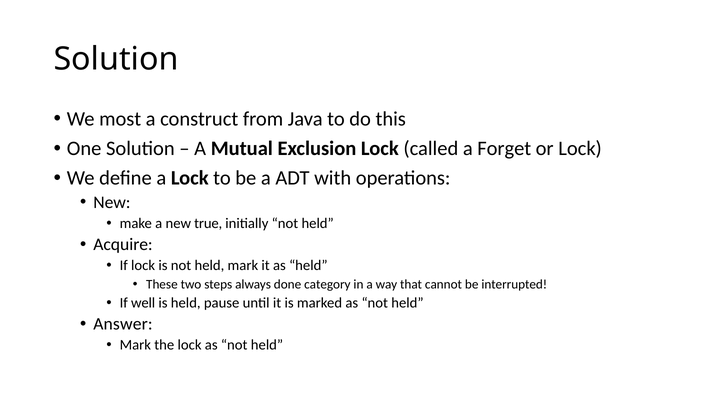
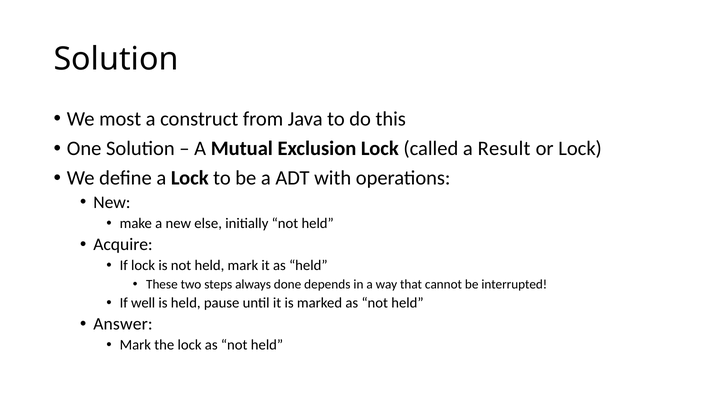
Forget: Forget -> Result
true: true -> else
category: category -> depends
